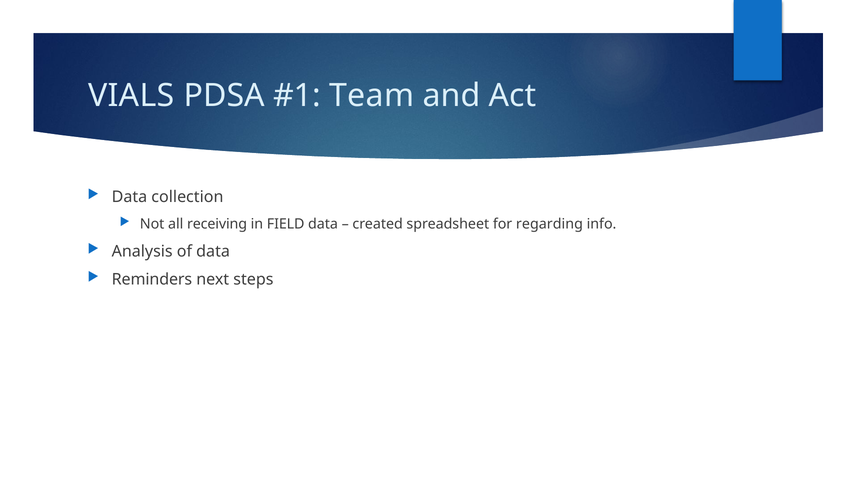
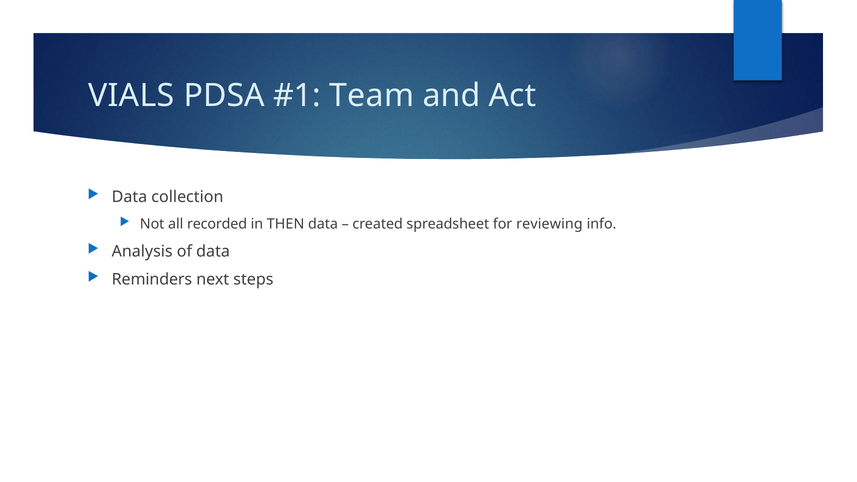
receiving: receiving -> recorded
FIELD: FIELD -> THEN
regarding: regarding -> reviewing
